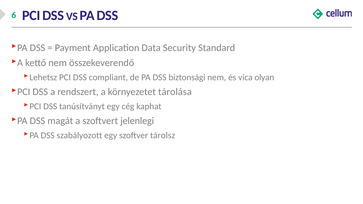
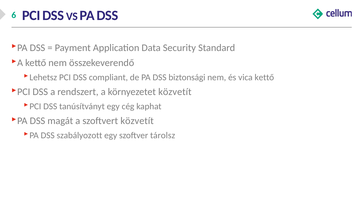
vica olyan: olyan -> kettő
környezetet tárolása: tárolása -> közvetít
szoftvert jelenlegi: jelenlegi -> közvetít
